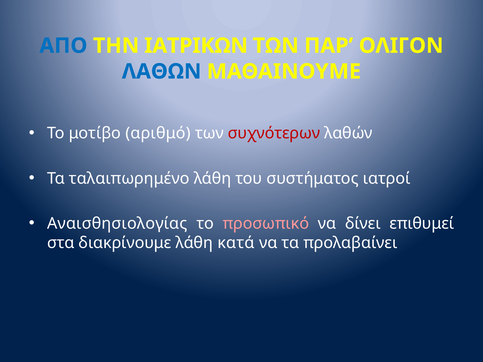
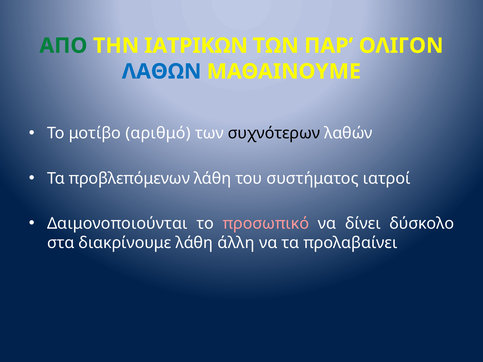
ΑΠΟ colour: blue -> green
συχνότερων colour: red -> black
ταλαιπωρημένο: ταλαιπωρημένο -> προβλεπόμενων
Αναισθησιολογίας: Αναισθησιολογίας -> Δαιμονοποιούνται
επιθυμεί: επιθυμεί -> δύσκολο
κατά: κατά -> άλλη
